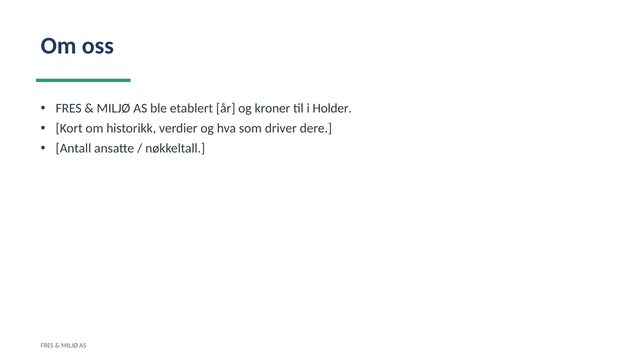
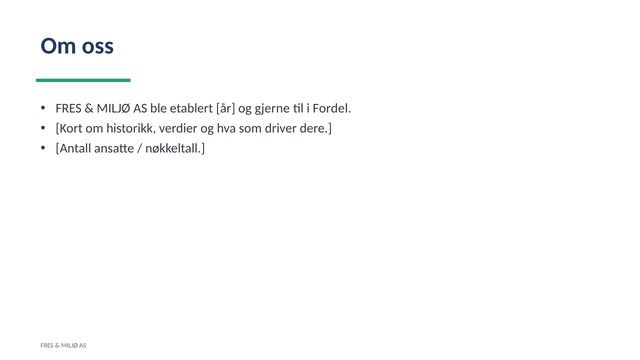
kroner: kroner -> gjerne
Holder: Holder -> Fordel
